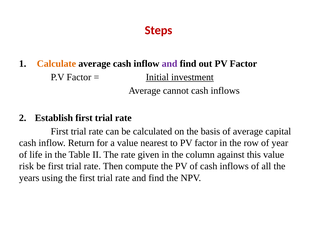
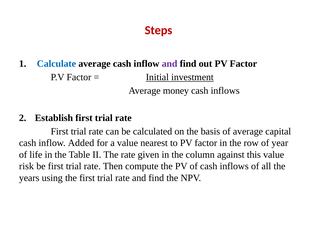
Calculate colour: orange -> blue
cannot: cannot -> money
Return: Return -> Added
